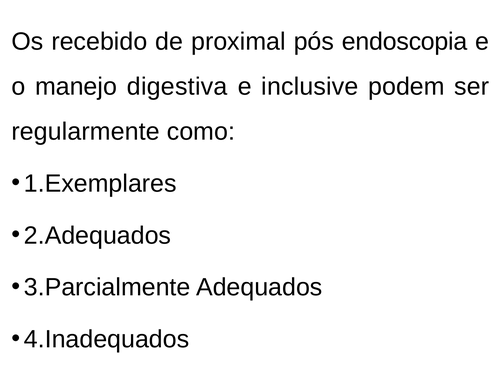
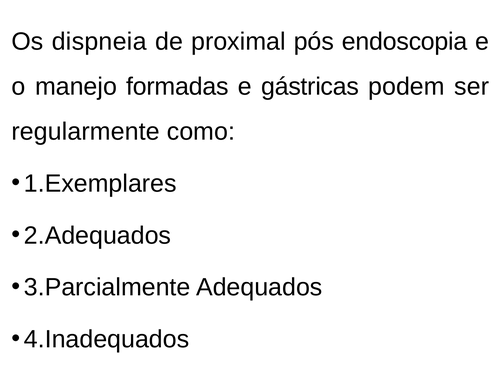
recebido: recebido -> dispneia
digestiva: digestiva -> formadas
inclusive: inclusive -> gástricas
